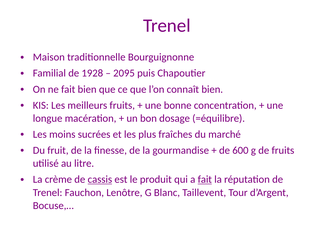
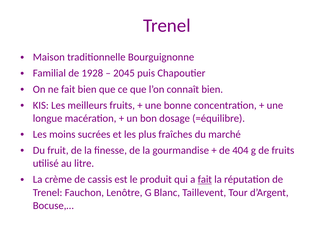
2095: 2095 -> 2045
600: 600 -> 404
cassis underline: present -> none
